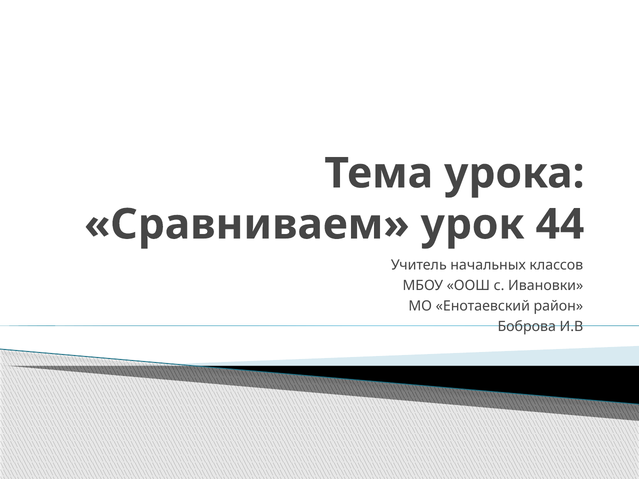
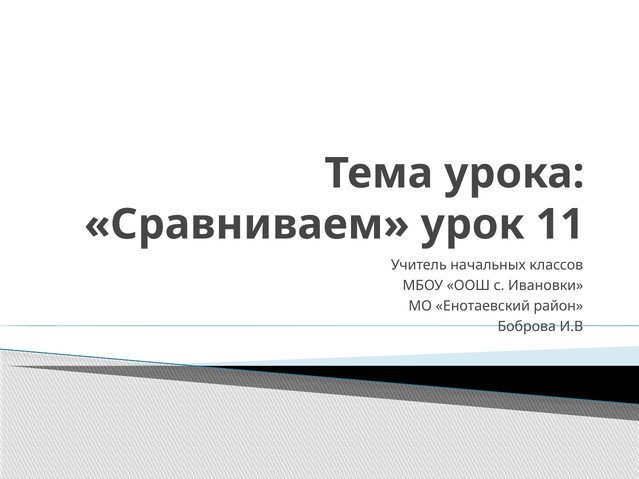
44: 44 -> 11
